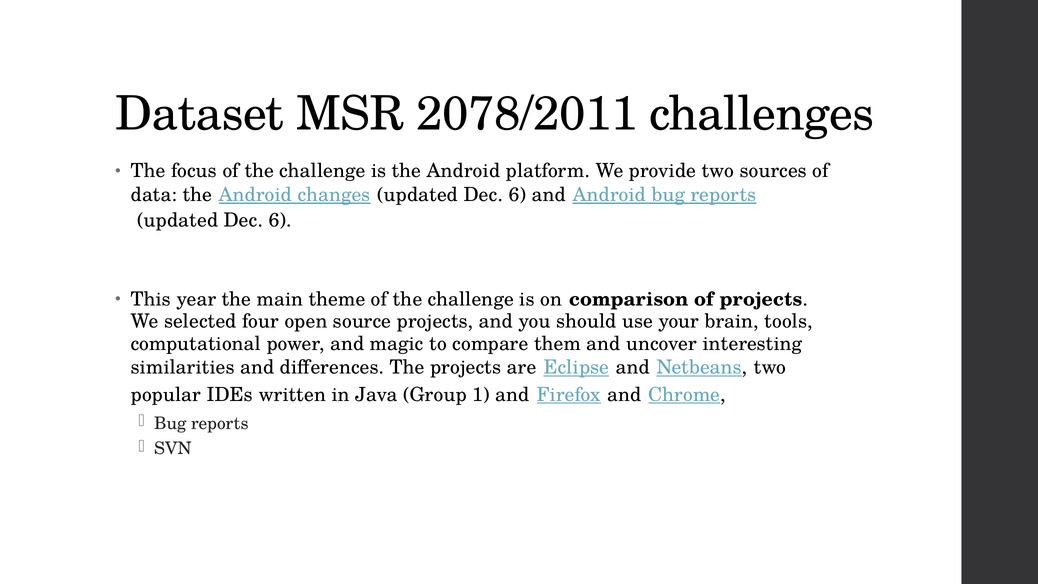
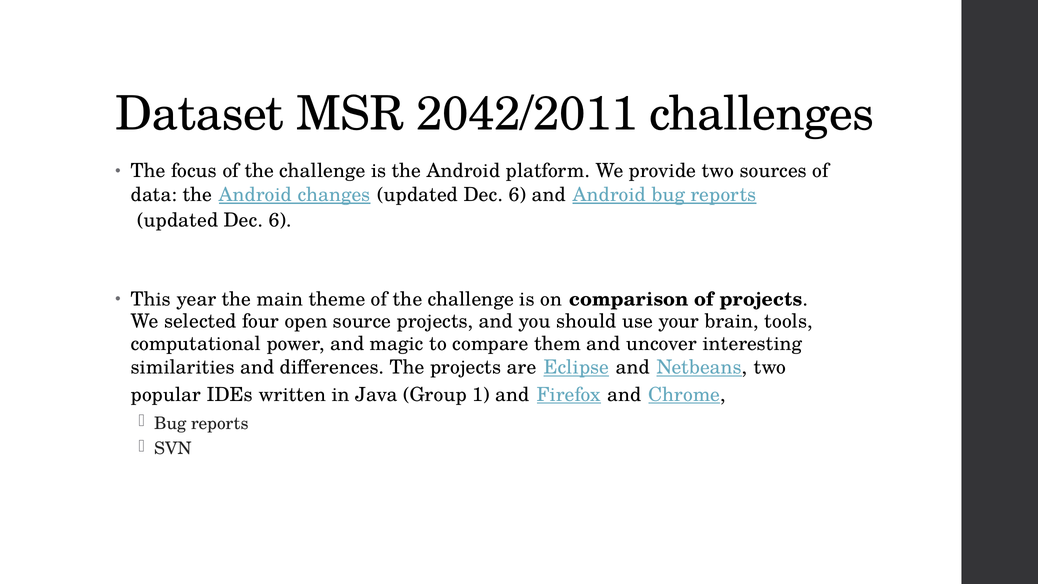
2078/2011: 2078/2011 -> 2042/2011
